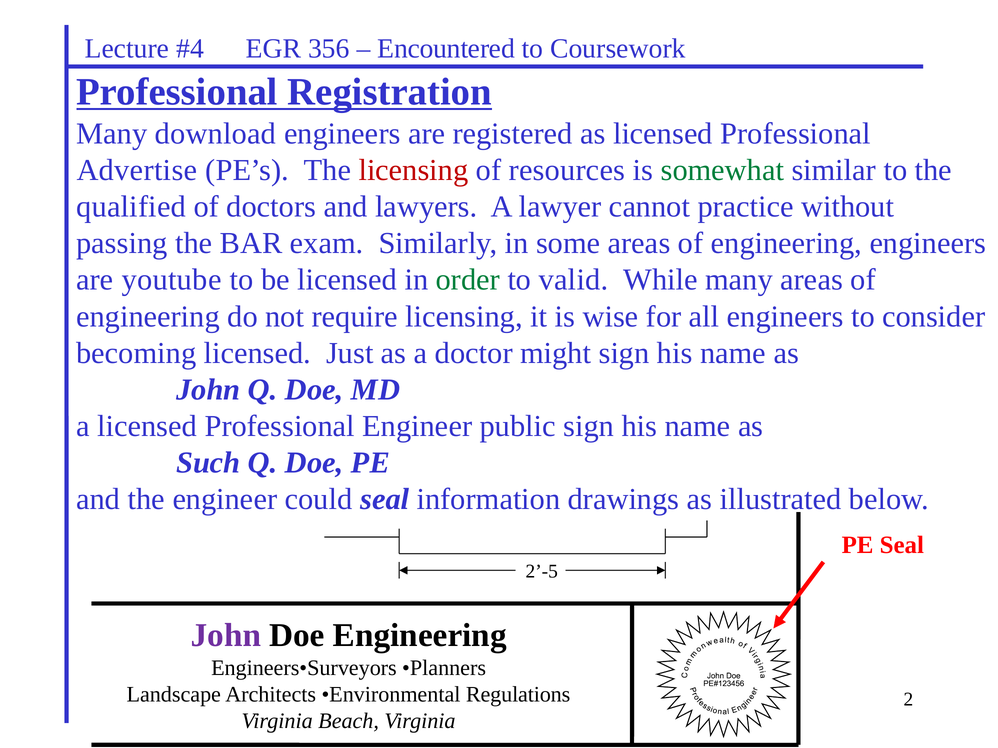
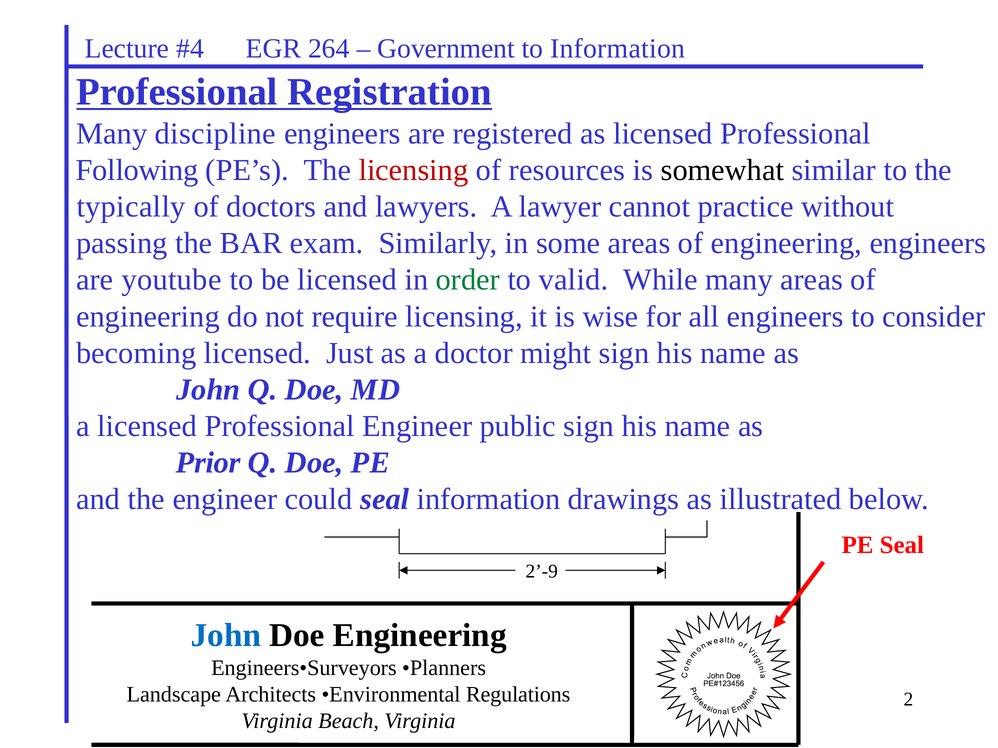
356: 356 -> 264
Encountered: Encountered -> Government
to Coursework: Coursework -> Information
download: download -> discipline
Advertise: Advertise -> Following
somewhat colour: green -> black
qualified: qualified -> typically
Such: Such -> Prior
2’-5: 2’-5 -> 2’-9
John at (226, 636) colour: purple -> blue
